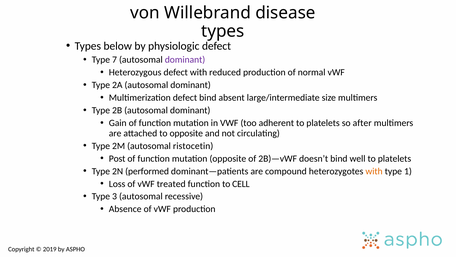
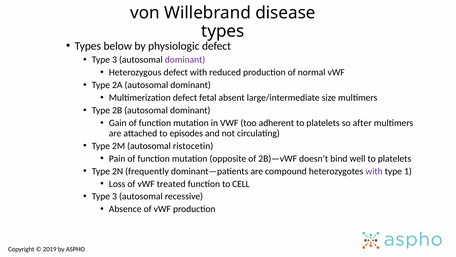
7 at (115, 60): 7 -> 3
defect bind: bind -> fetal
to opposite: opposite -> episodes
Post: Post -> Pain
performed: performed -> frequently
with at (374, 171) colour: orange -> purple
